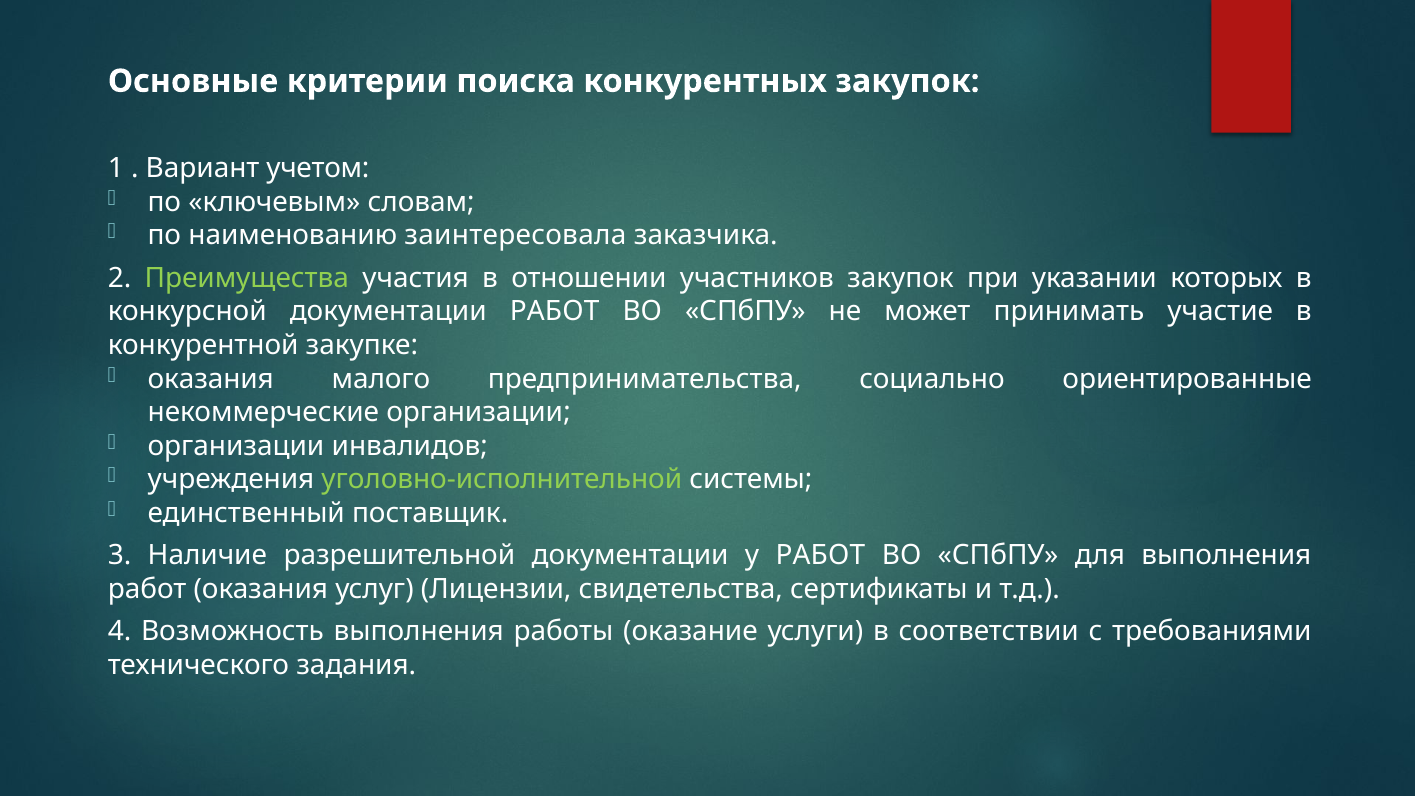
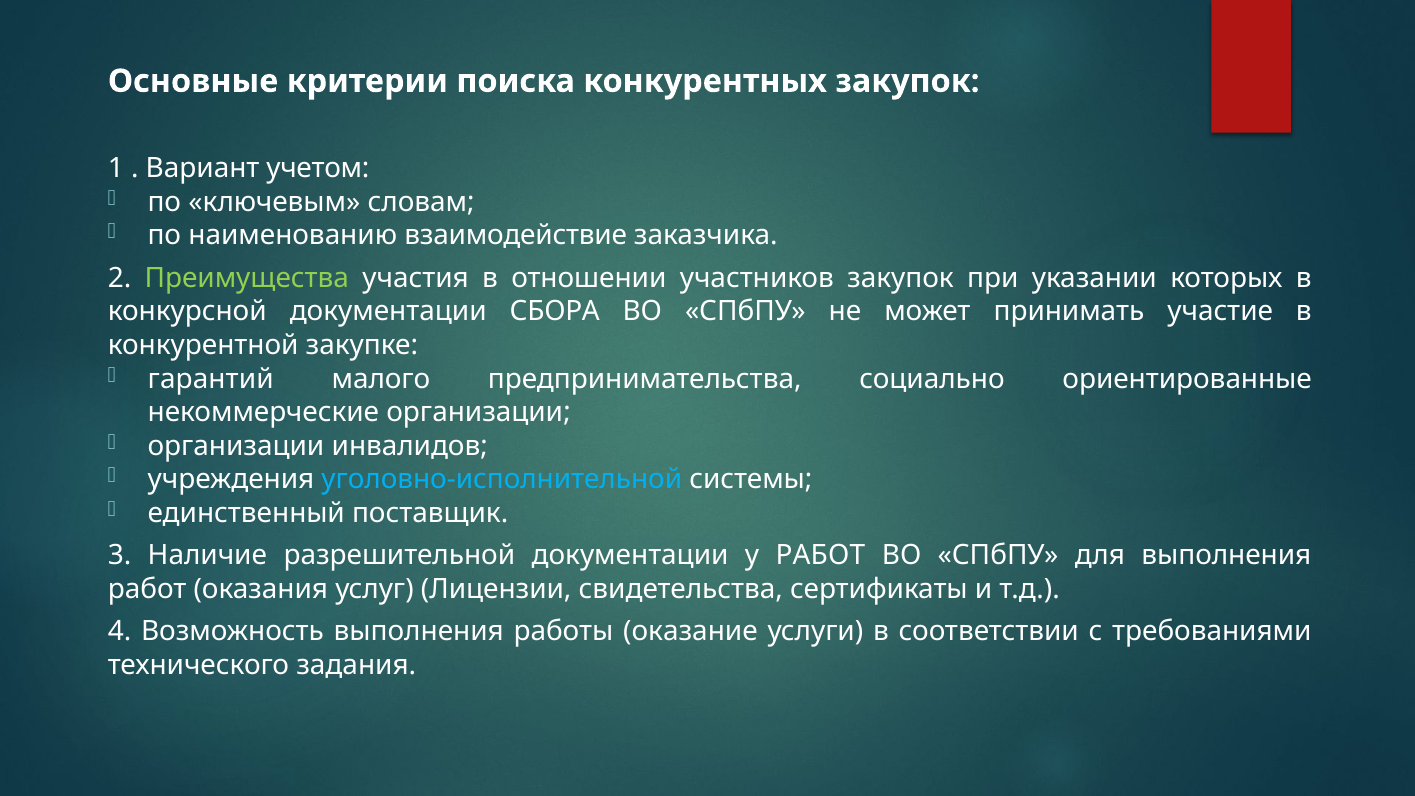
заинтересовала: заинтересовала -> взаимодействие
документации РАБОТ: РАБОТ -> СБОРА
оказания at (211, 379): оказания -> гарантий
уголовно-исполнительной colour: light green -> light blue
